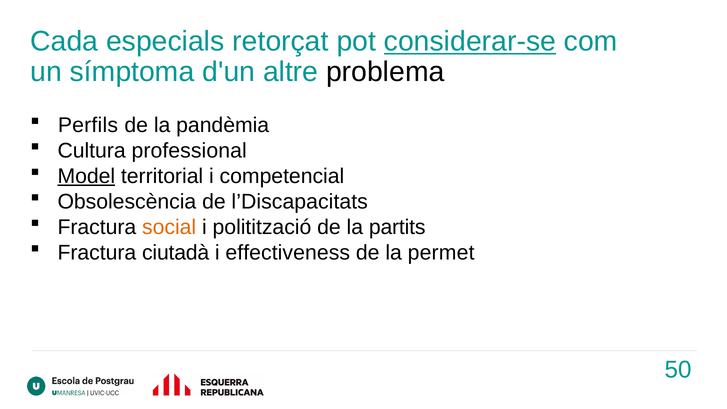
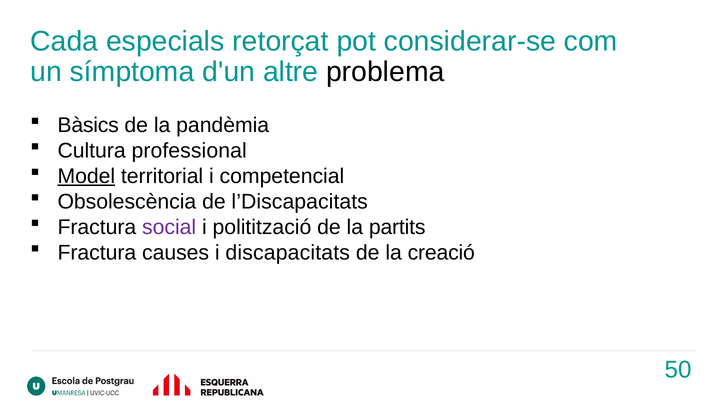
considerar-se underline: present -> none
Perfils: Perfils -> Bàsics
social colour: orange -> purple
ciutadà: ciutadà -> causes
effectiveness: effectiveness -> discapacitats
permet: permet -> creació
